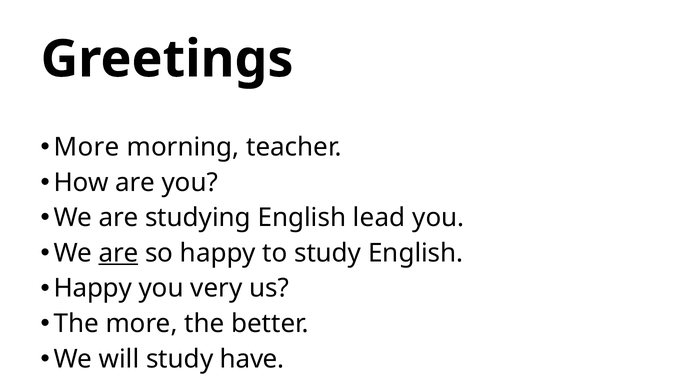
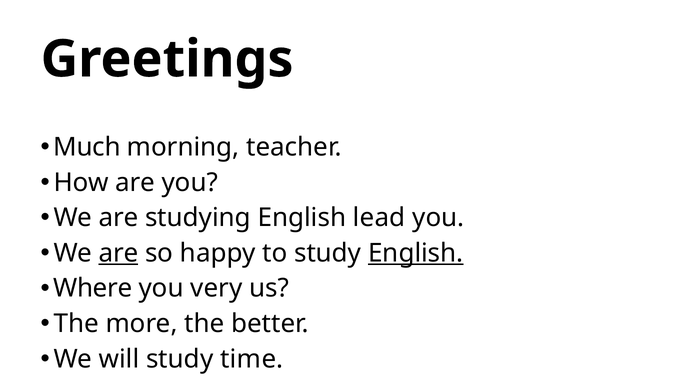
More at (87, 147): More -> Much
English at (416, 253) underline: none -> present
Happy at (93, 289): Happy -> Where
have: have -> time
